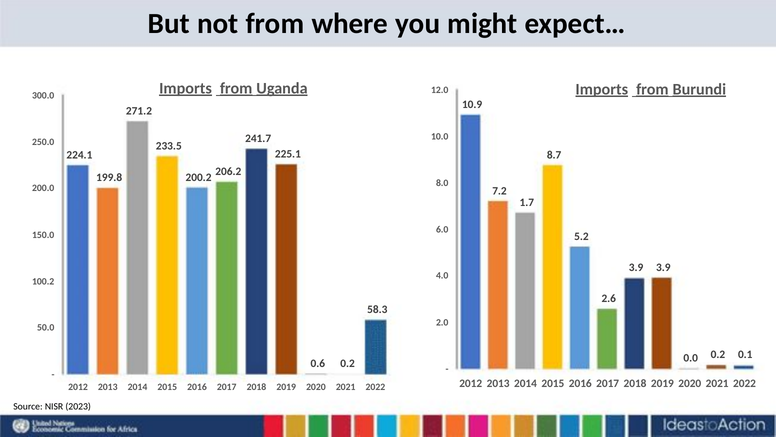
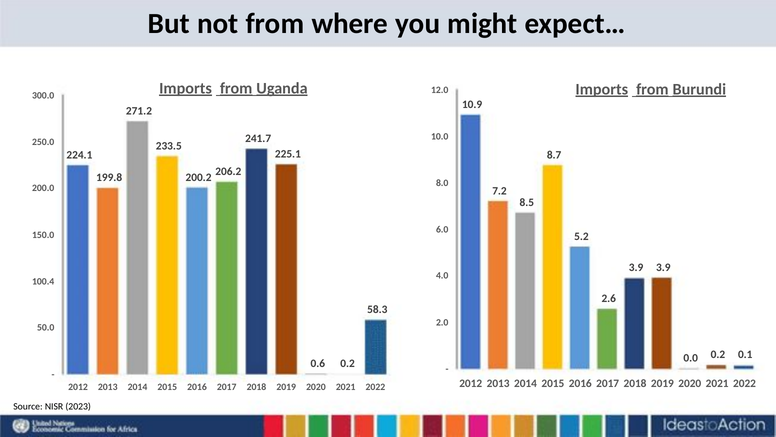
1.7: 1.7 -> 8.5
100.2: 100.2 -> 100.4
